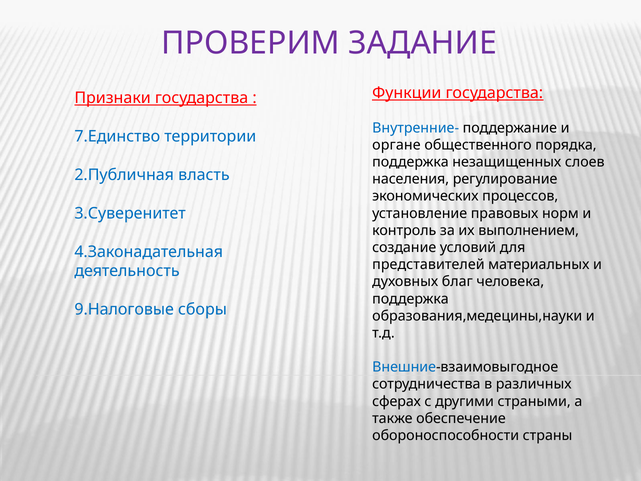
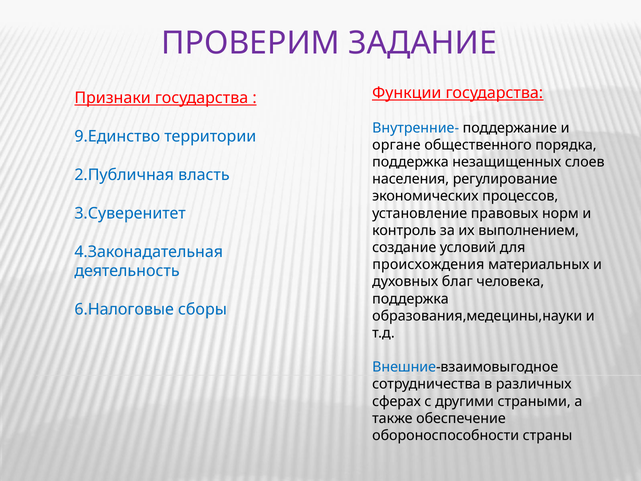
7.Единство: 7.Единство -> 9.Единство
представителей: представителей -> происхождения
9.Налоговые: 9.Налоговые -> 6.Налоговые
